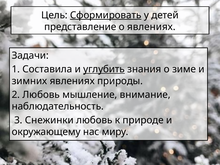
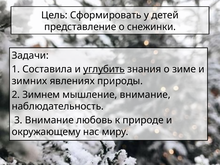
Сформировать underline: present -> none
о явлениях: явлениях -> снежинки
2 Любовь: Любовь -> Зимнем
3 Снежинки: Снежинки -> Внимание
